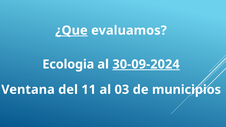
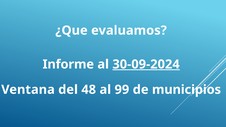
¿Que underline: present -> none
Ecologia: Ecologia -> Informe
11: 11 -> 48
03: 03 -> 99
